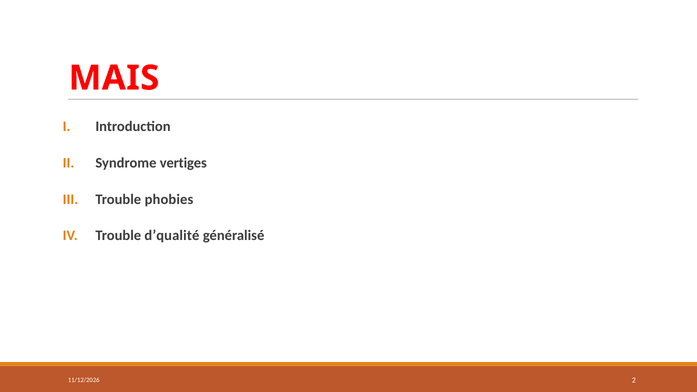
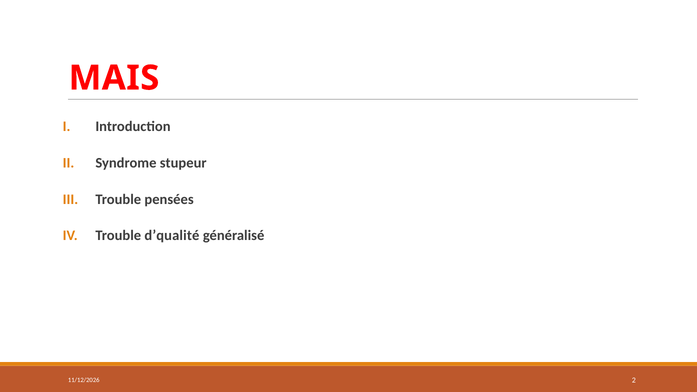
vertiges: vertiges -> stupeur
phobies: phobies -> pensées
